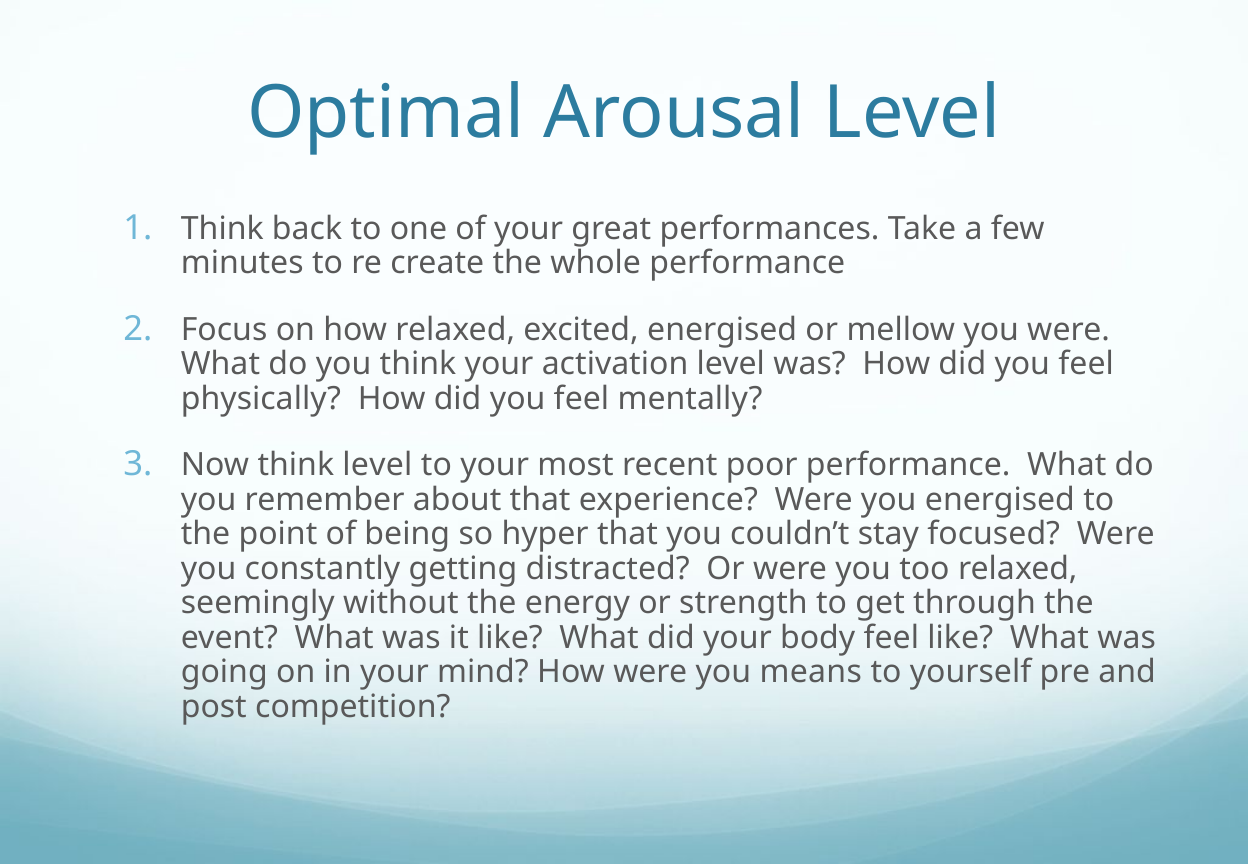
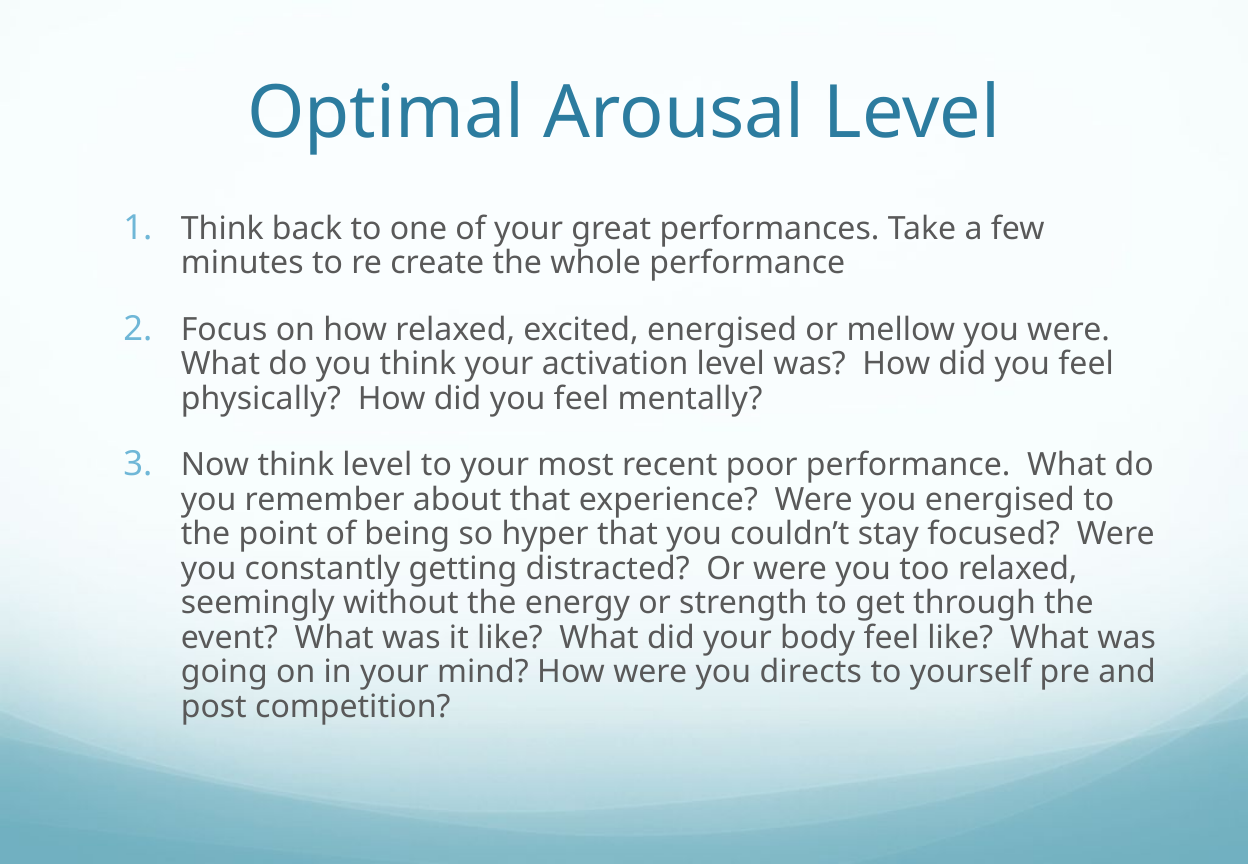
means: means -> directs
